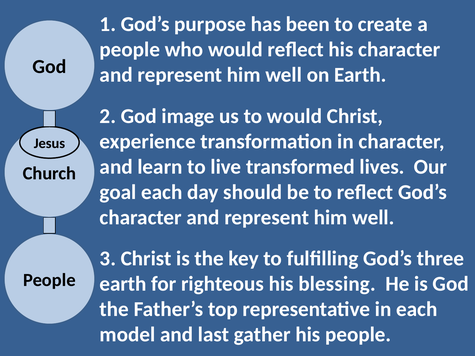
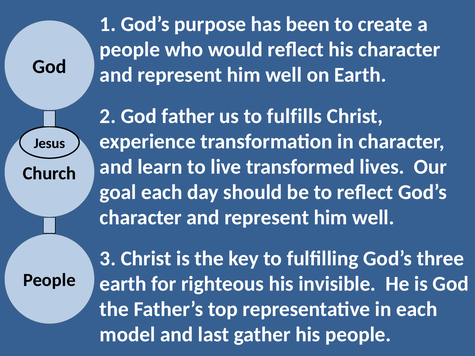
image: image -> father
to would: would -> fulfills
blessing: blessing -> invisible
